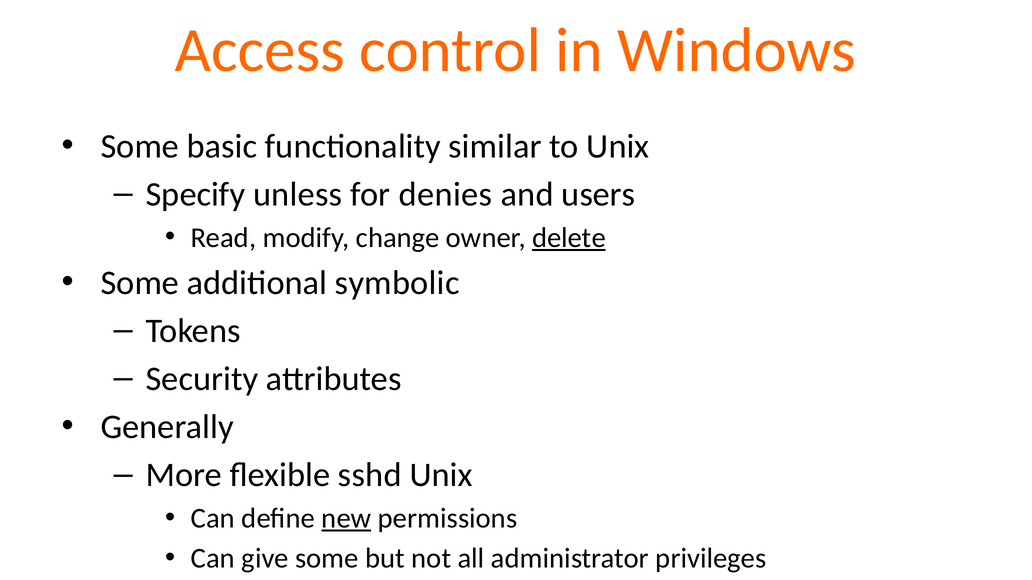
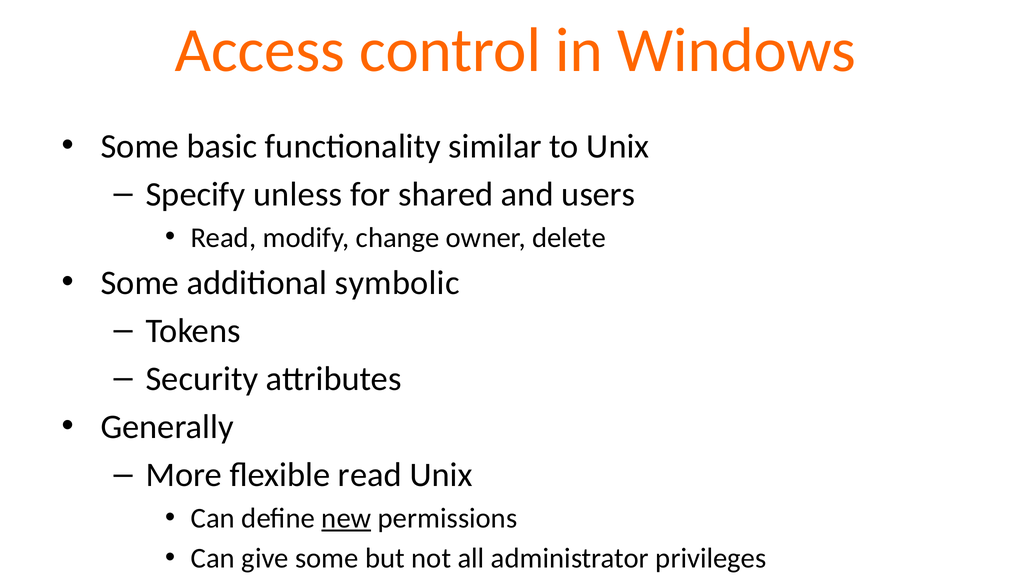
denies: denies -> shared
delete underline: present -> none
flexible sshd: sshd -> read
